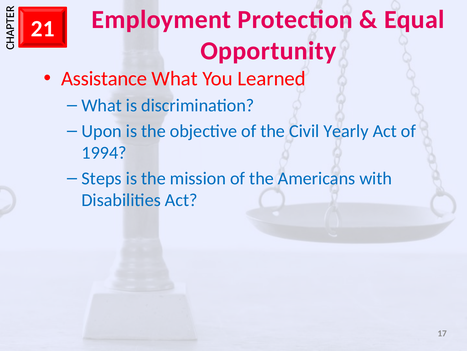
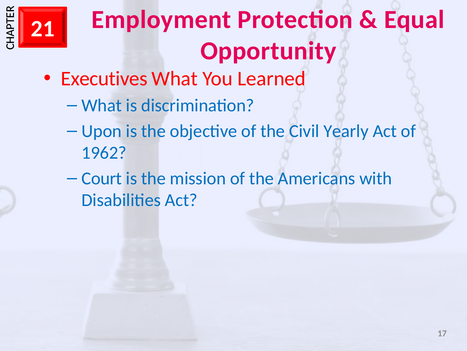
Assistance: Assistance -> Executives
1994: 1994 -> 1962
Steps: Steps -> Court
